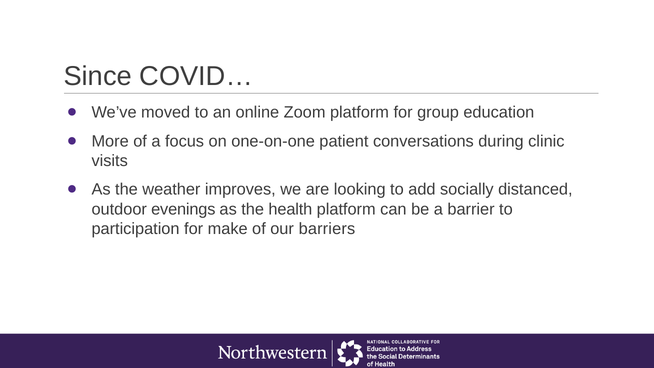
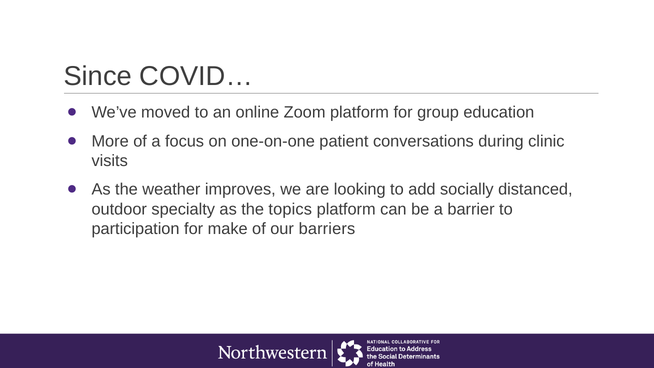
evenings: evenings -> specialty
health: health -> topics
